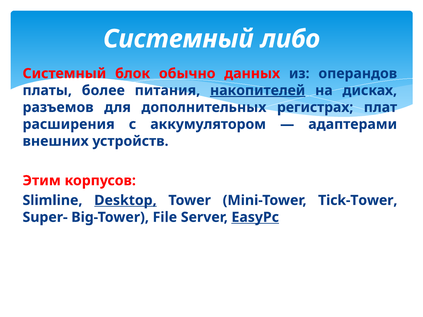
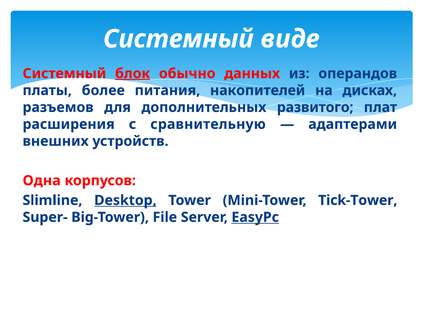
либо: либо -> виде
блок underline: none -> present
накопителей underline: present -> none
регистрах: регистрах -> развитого
аккумулятором: аккумулятором -> сравнительную
Этим: Этим -> Одна
